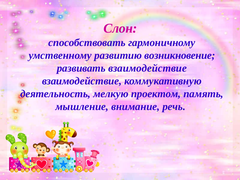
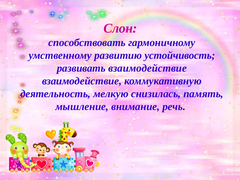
возникновение: возникновение -> устойчивость
проектом: проектом -> снизилась
